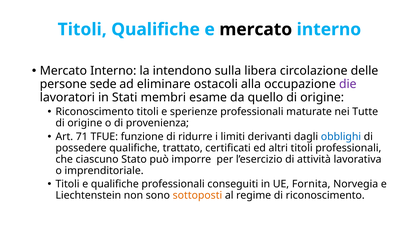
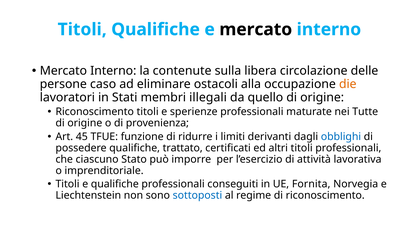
intendono: intendono -> contenute
sede: sede -> caso
die colour: purple -> orange
esame: esame -> illegali
71: 71 -> 45
sottoposti colour: orange -> blue
